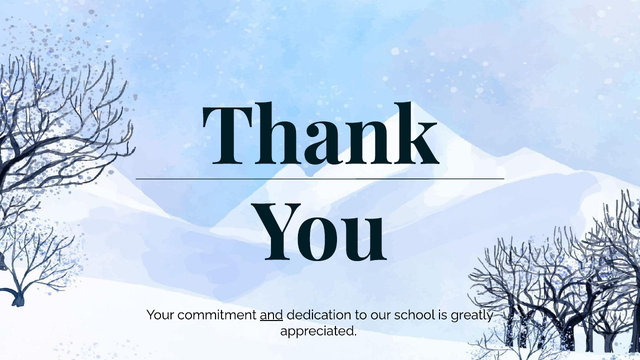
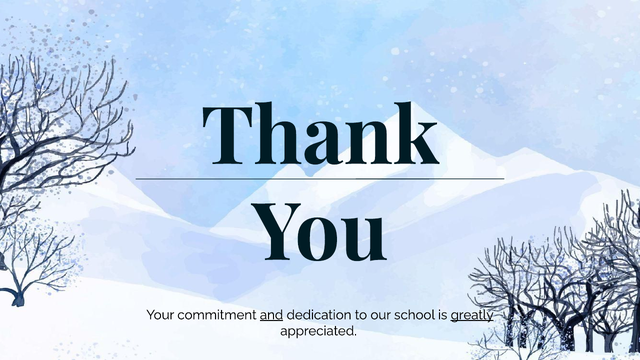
greatly underline: none -> present
